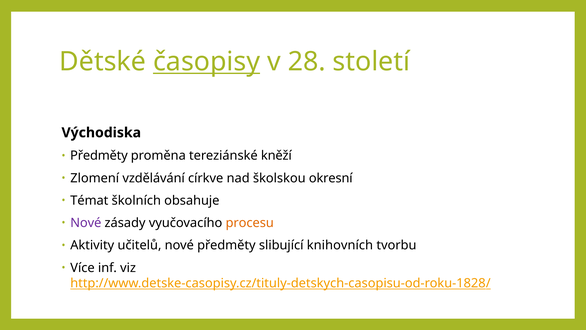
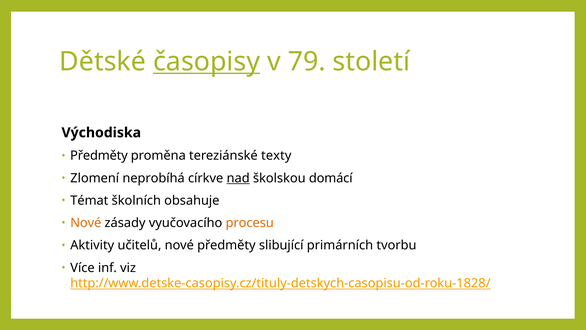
28: 28 -> 79
kněží: kněží -> texty
vzdělávání: vzdělávání -> neprobíhá
nad underline: none -> present
okresní: okresní -> domácí
Nové at (86, 223) colour: purple -> orange
knihovních: knihovních -> primárních
